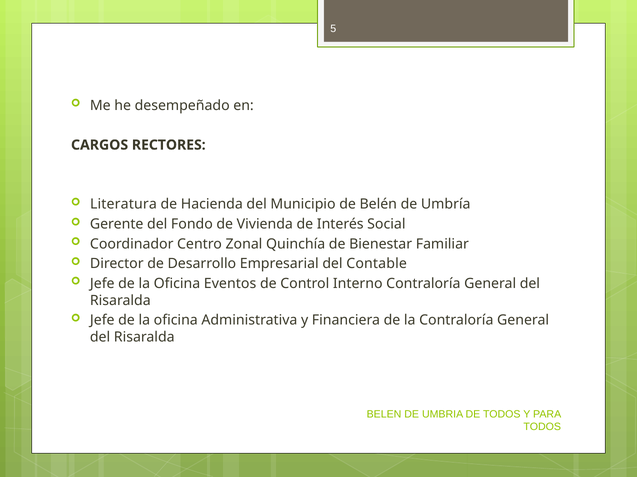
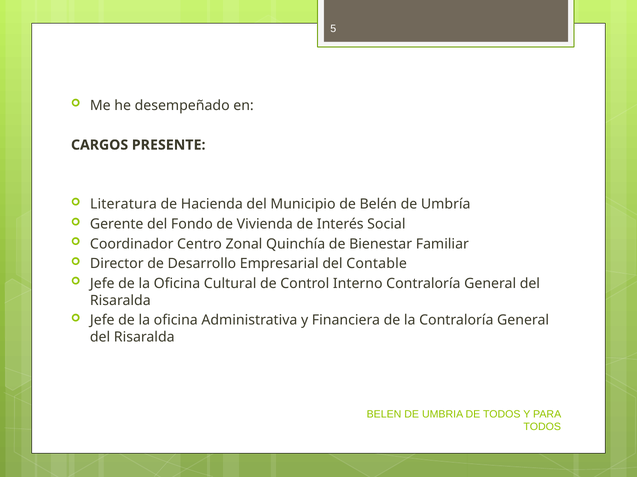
RECTORES: RECTORES -> PRESENTE
Eventos: Eventos -> Cultural
